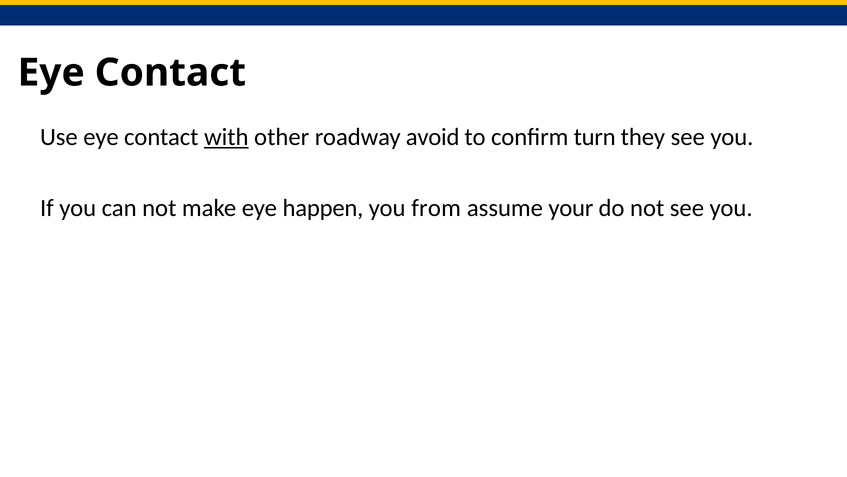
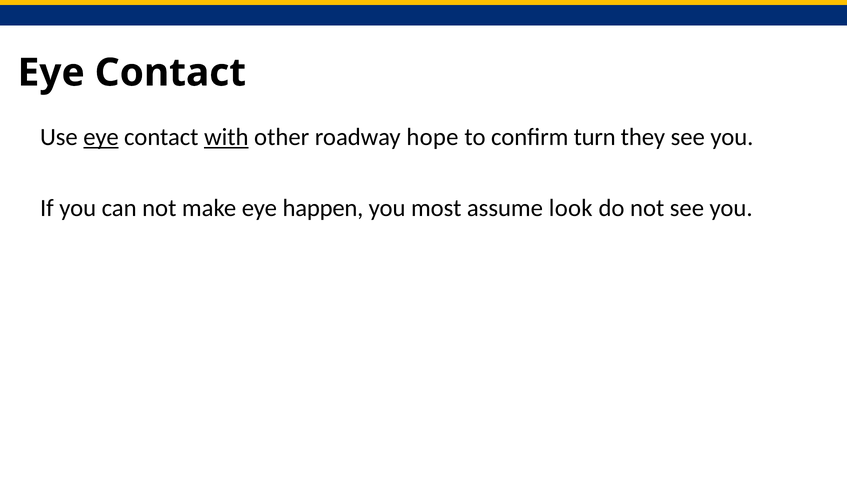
eye at (101, 137) underline: none -> present
avoid: avoid -> hope
from: from -> most
your: your -> look
